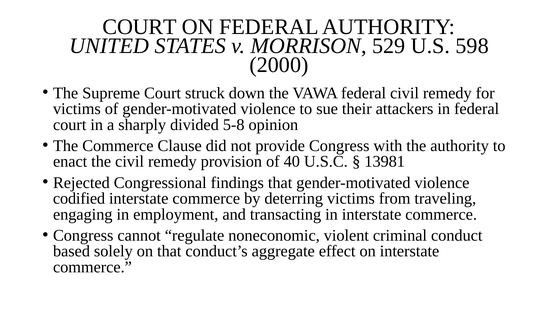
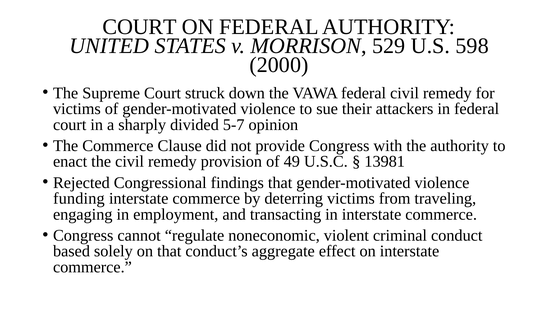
5-8: 5-8 -> 5-7
40: 40 -> 49
codified: codified -> funding
